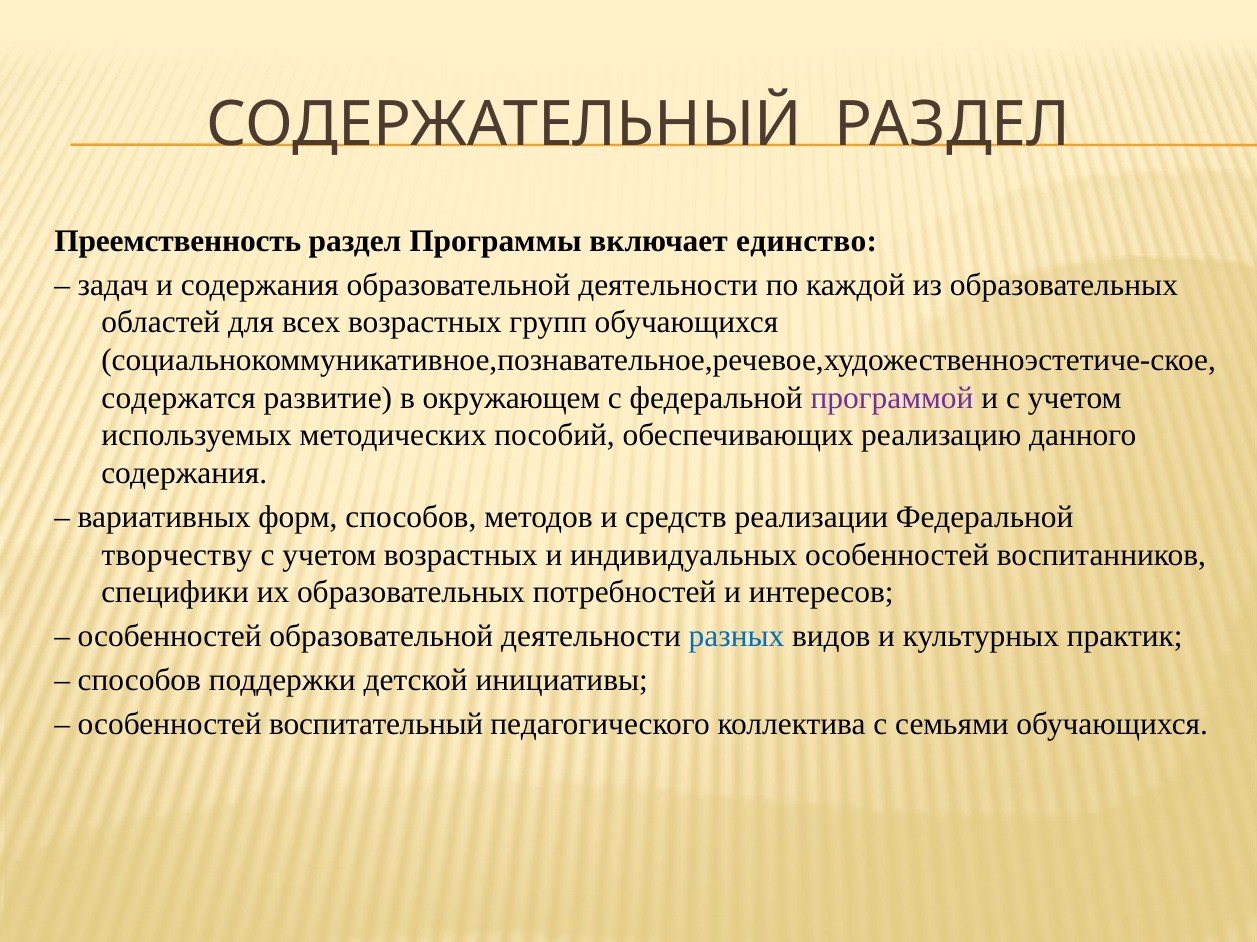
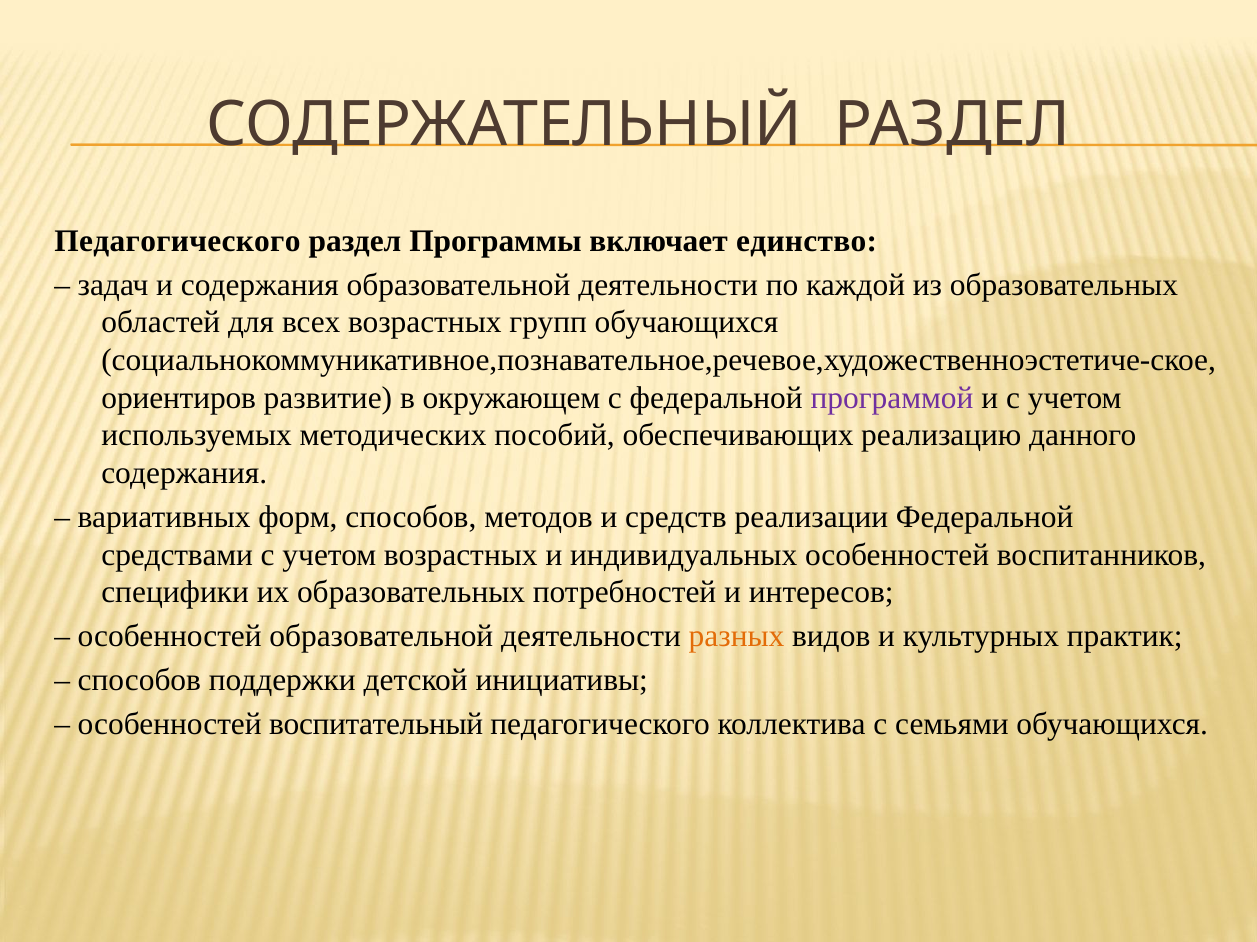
Преемственность at (178, 241): Преемственность -> Педагогического
содержатся: содержатся -> ориентиров
творчеству: творчеству -> средствами
разных colour: blue -> orange
